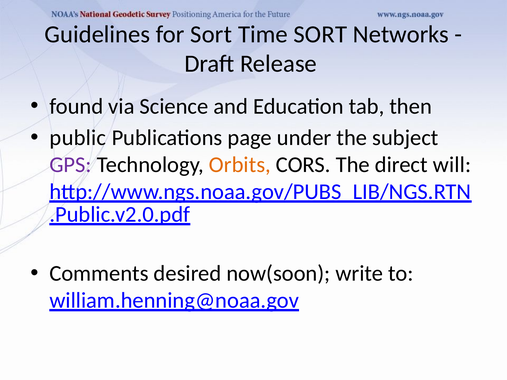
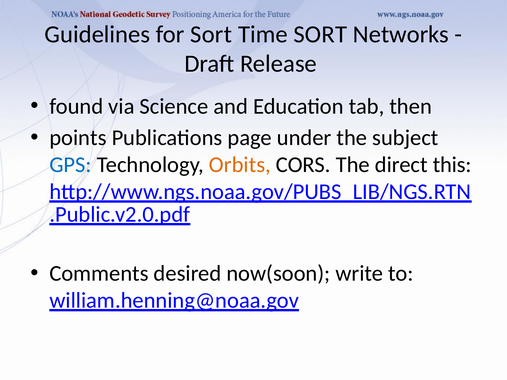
public: public -> points
GPS colour: purple -> blue
will: will -> this
